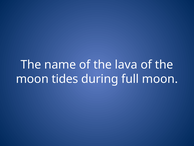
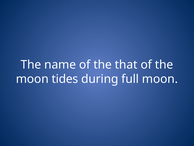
lava: lava -> that
